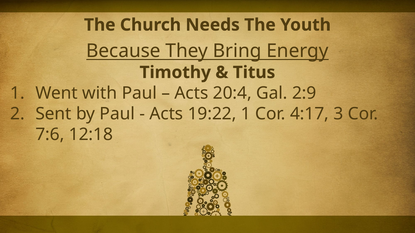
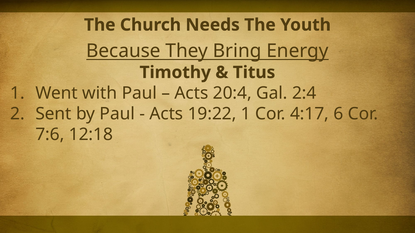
2:9: 2:9 -> 2:4
3: 3 -> 6
